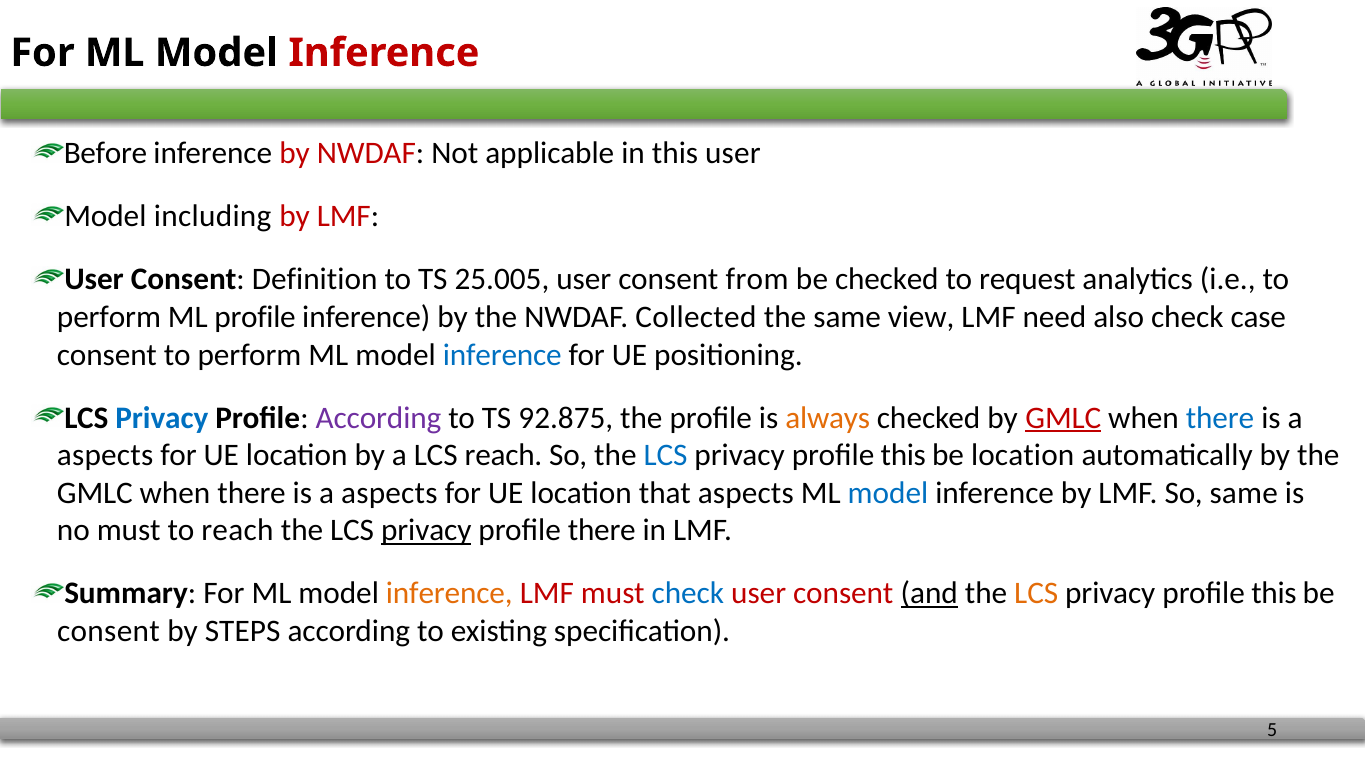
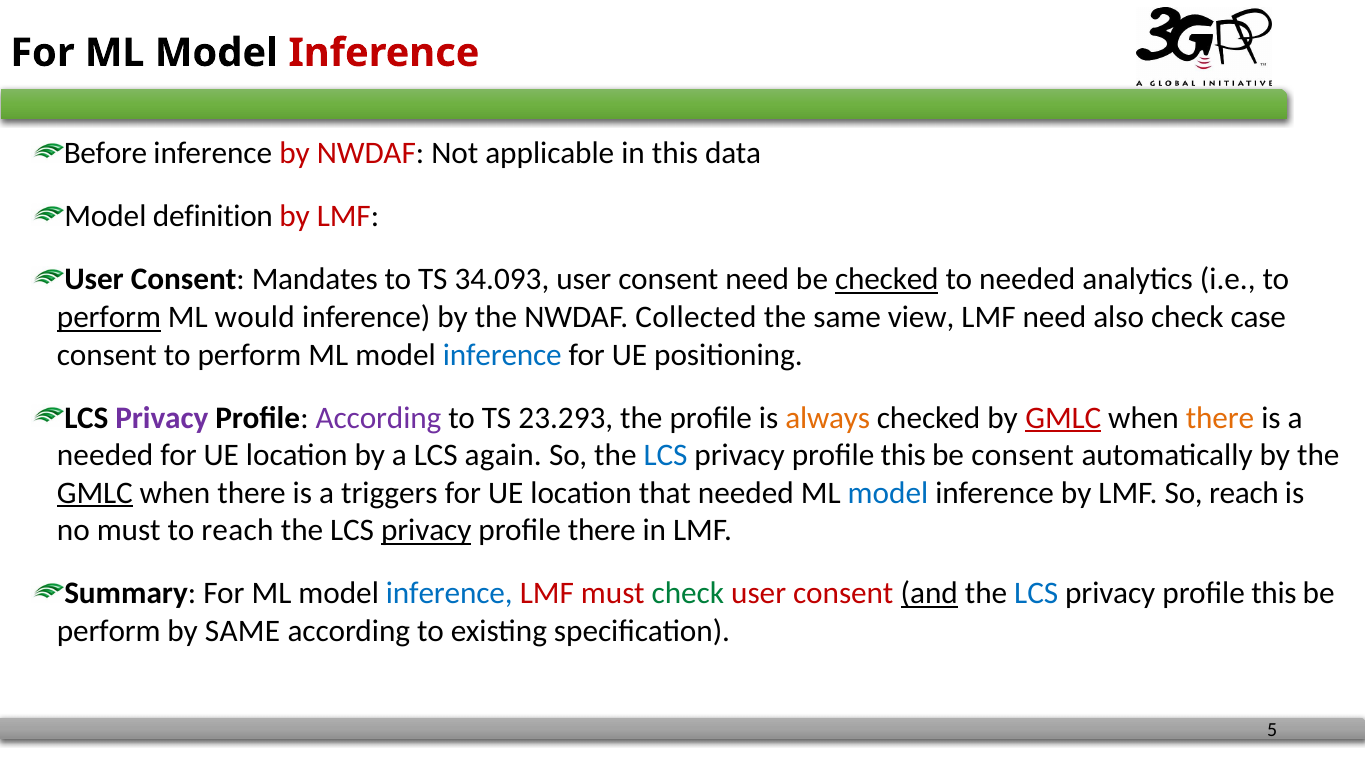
this user: user -> data
including: including -> definition
Definition: Definition -> Mandates
25.005: 25.005 -> 34.093
consent from: from -> need
checked at (887, 280) underline: none -> present
to request: request -> needed
perform at (109, 317) underline: none -> present
ML profile: profile -> would
Privacy at (162, 418) colour: blue -> purple
92.875: 92.875 -> 23.293
there at (1220, 418) colour: blue -> orange
aspects at (105, 455): aspects -> needed
LCS reach: reach -> again
be location: location -> consent
GMLC at (95, 493) underline: none -> present
aspects at (389, 493): aspects -> triggers
that aspects: aspects -> needed
So same: same -> reach
inference at (449, 593) colour: orange -> blue
check at (688, 593) colour: blue -> green
LCS at (1036, 593) colour: orange -> blue
consent at (108, 631): consent -> perform
by STEPS: STEPS -> SAME
